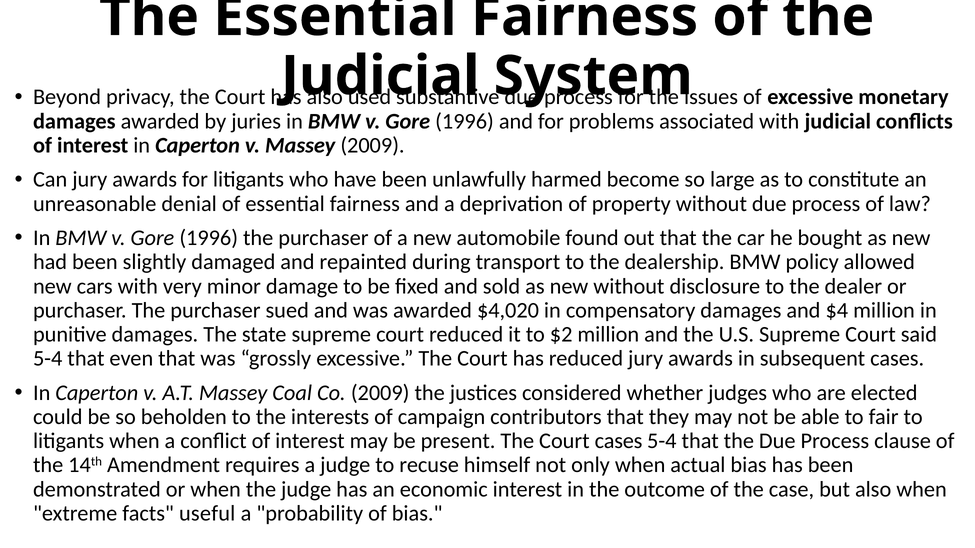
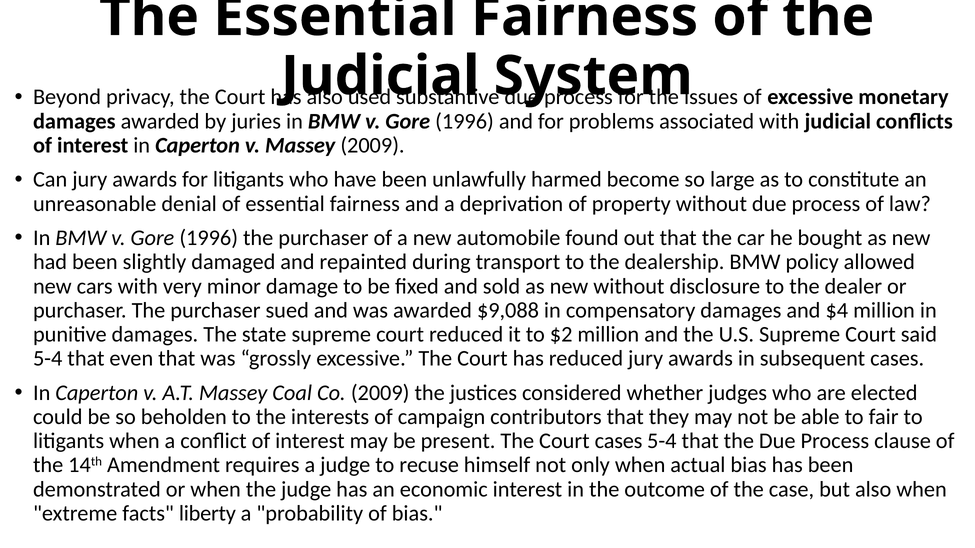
$4,020: $4,020 -> $9,088
useful: useful -> liberty
